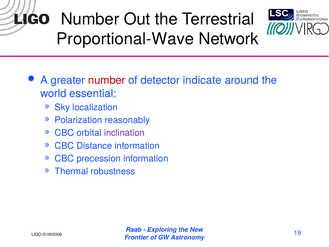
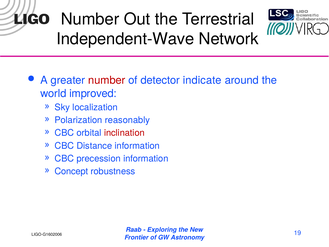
Proportional-Wave: Proportional-Wave -> Independent-Wave
essential: essential -> improved
inclination colour: purple -> red
Thermal: Thermal -> Concept
